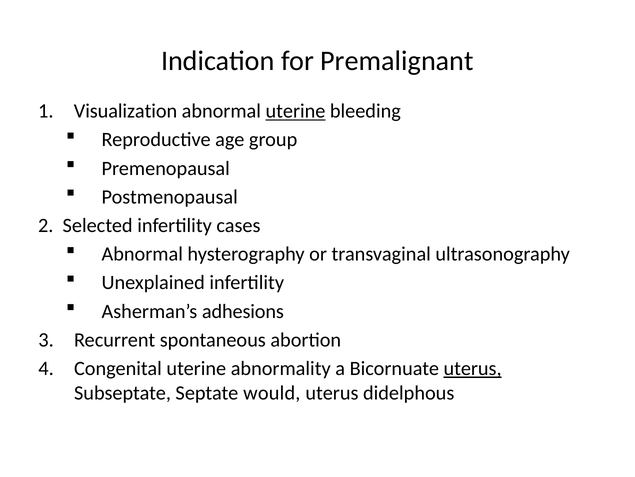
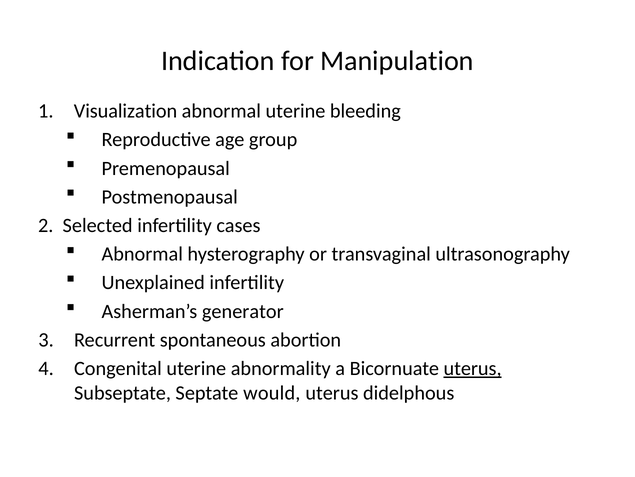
Premalignant: Premalignant -> Manipulation
uterine at (295, 111) underline: present -> none
adhesions: adhesions -> generator
